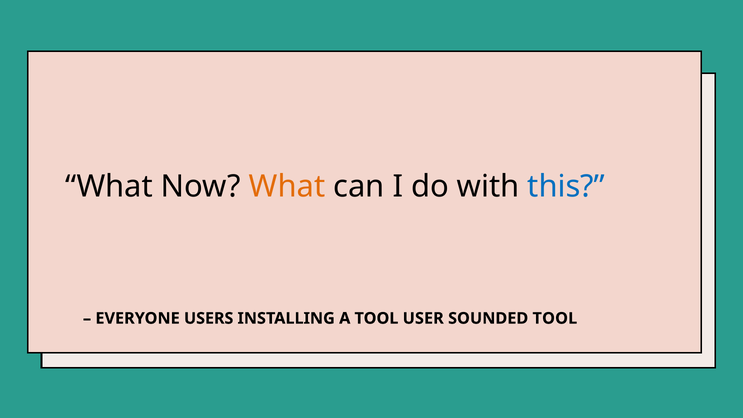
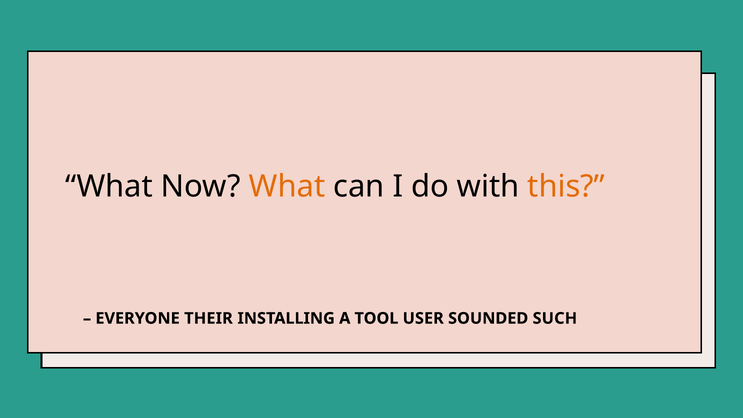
this colour: blue -> orange
USERS: USERS -> THEIR
SOUNDED TOOL: TOOL -> SUCH
